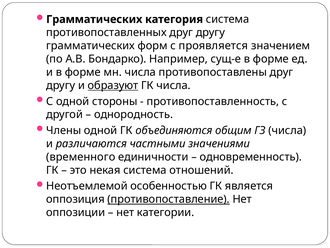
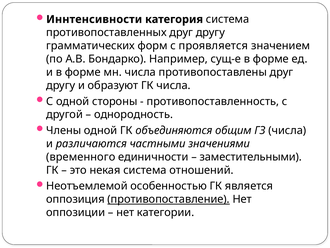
Грамматических at (94, 19): Грамматических -> Иннтенсивности
образуют underline: present -> none
одновременность: одновременность -> заместительными
